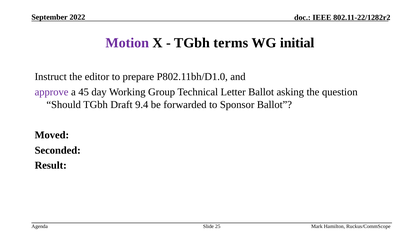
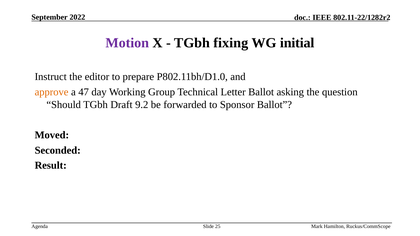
terms: terms -> fixing
approve colour: purple -> orange
45: 45 -> 47
9.4: 9.4 -> 9.2
